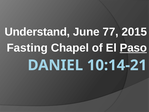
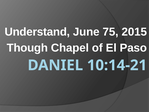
77: 77 -> 75
Fasting: Fasting -> Though
Paso underline: present -> none
